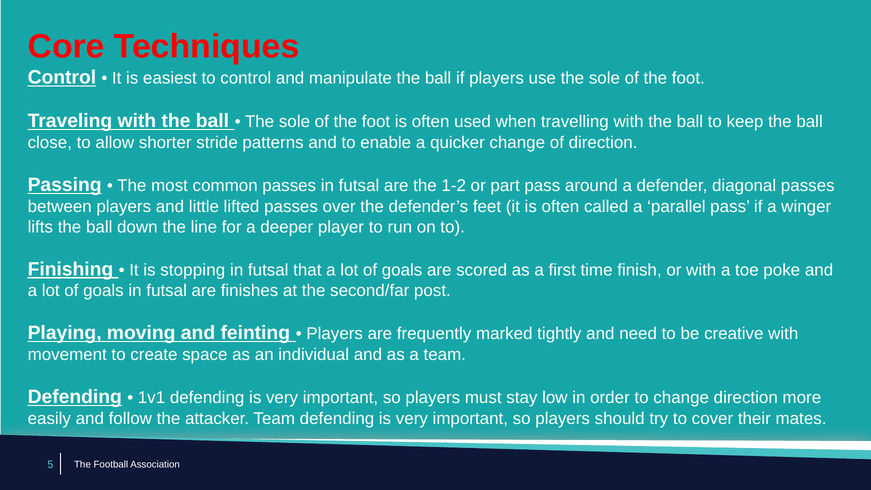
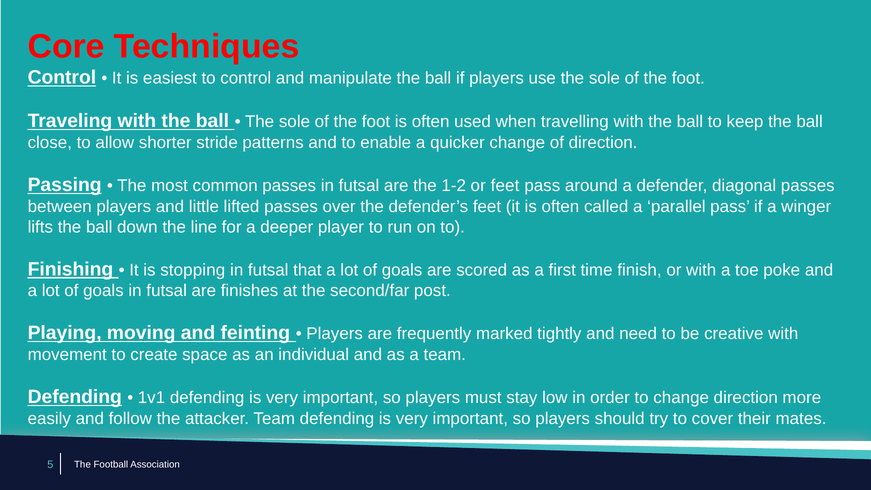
or part: part -> feet
